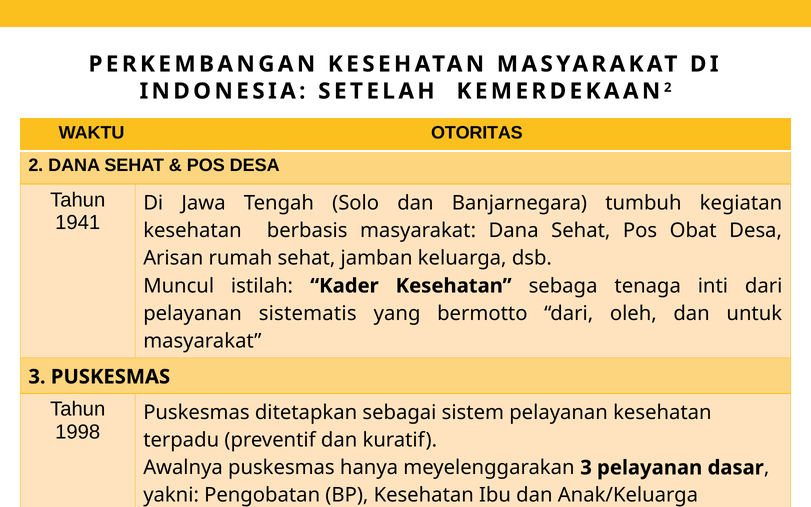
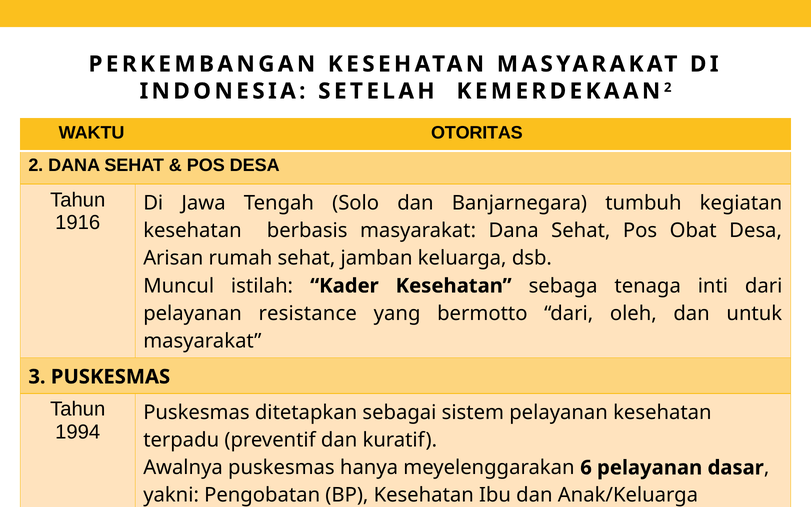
1941: 1941 -> 1916
sistematis: sistematis -> resistance
1998: 1998 -> 1994
meyelenggarakan 3: 3 -> 6
